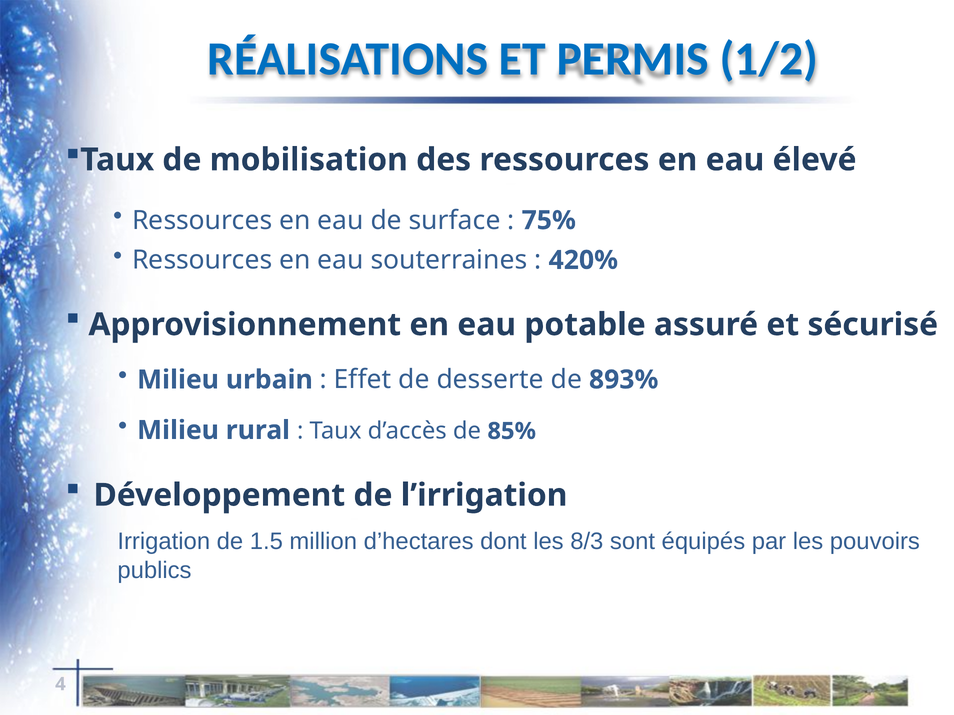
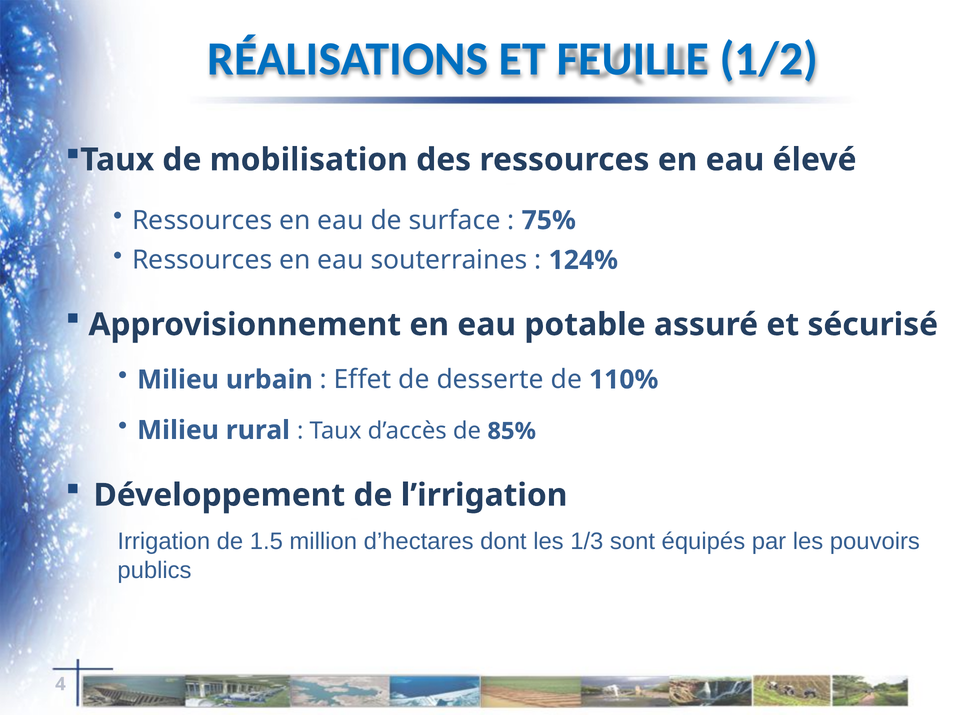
PERMIS: PERMIS -> FEUILLE
420%: 420% -> 124%
893%: 893% -> 110%
8/3: 8/3 -> 1/3
